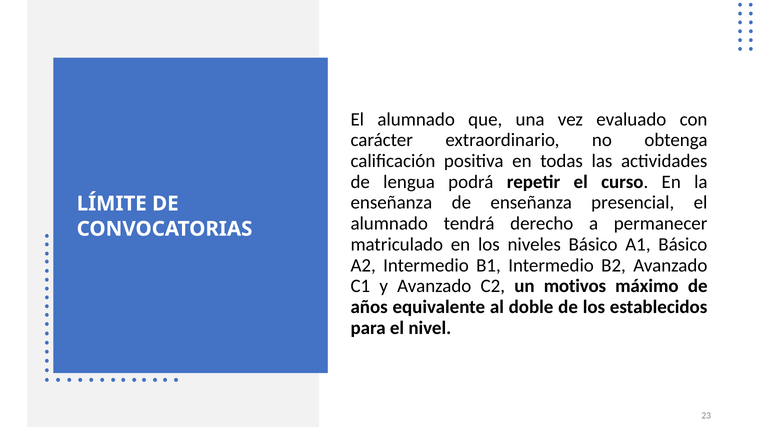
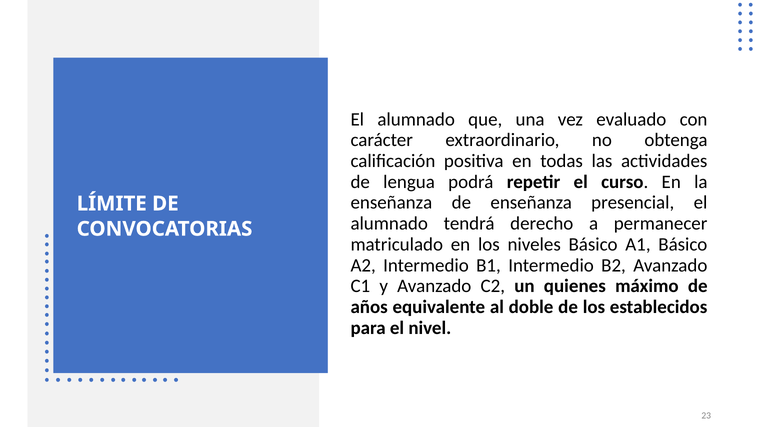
motivos: motivos -> quienes
